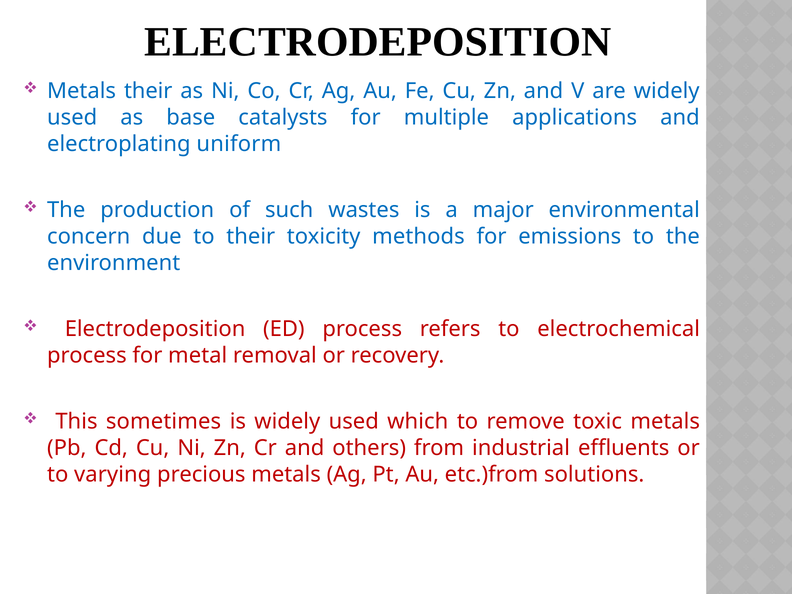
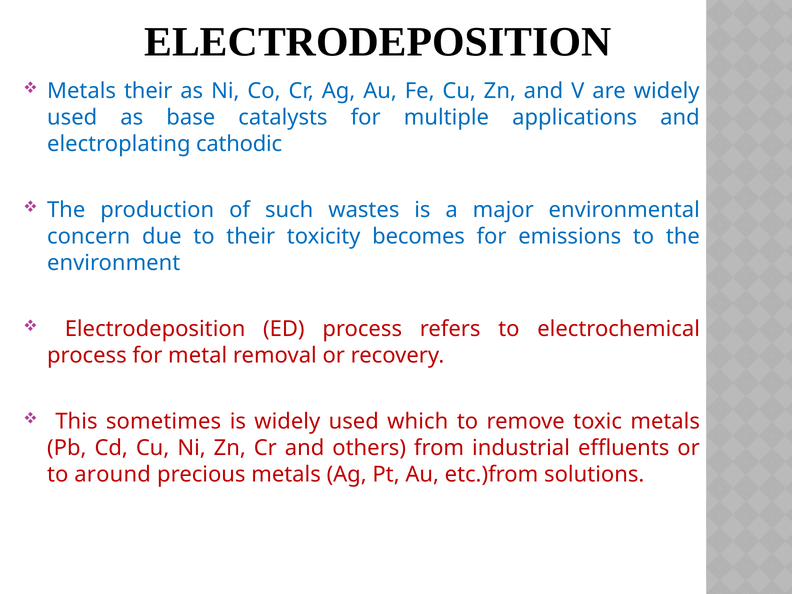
uniform: uniform -> cathodic
methods: methods -> becomes
varying: varying -> around
